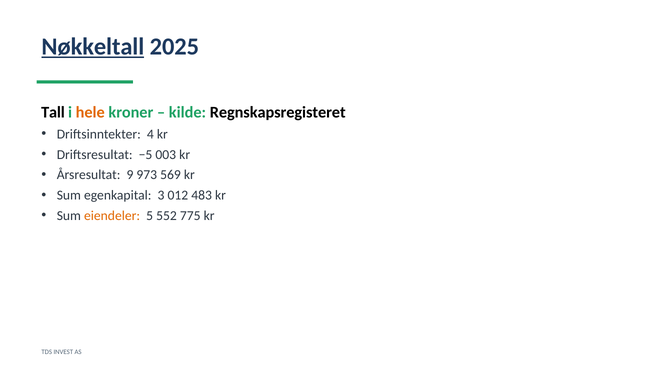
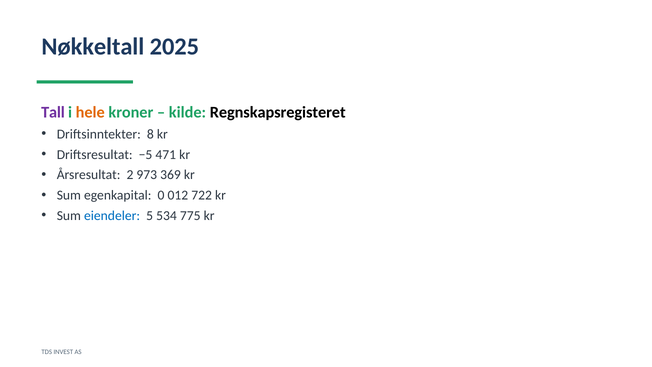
Nøkkeltall underline: present -> none
Tall colour: black -> purple
4: 4 -> 8
003: 003 -> 471
9: 9 -> 2
569: 569 -> 369
3: 3 -> 0
483: 483 -> 722
eiendeler colour: orange -> blue
552: 552 -> 534
